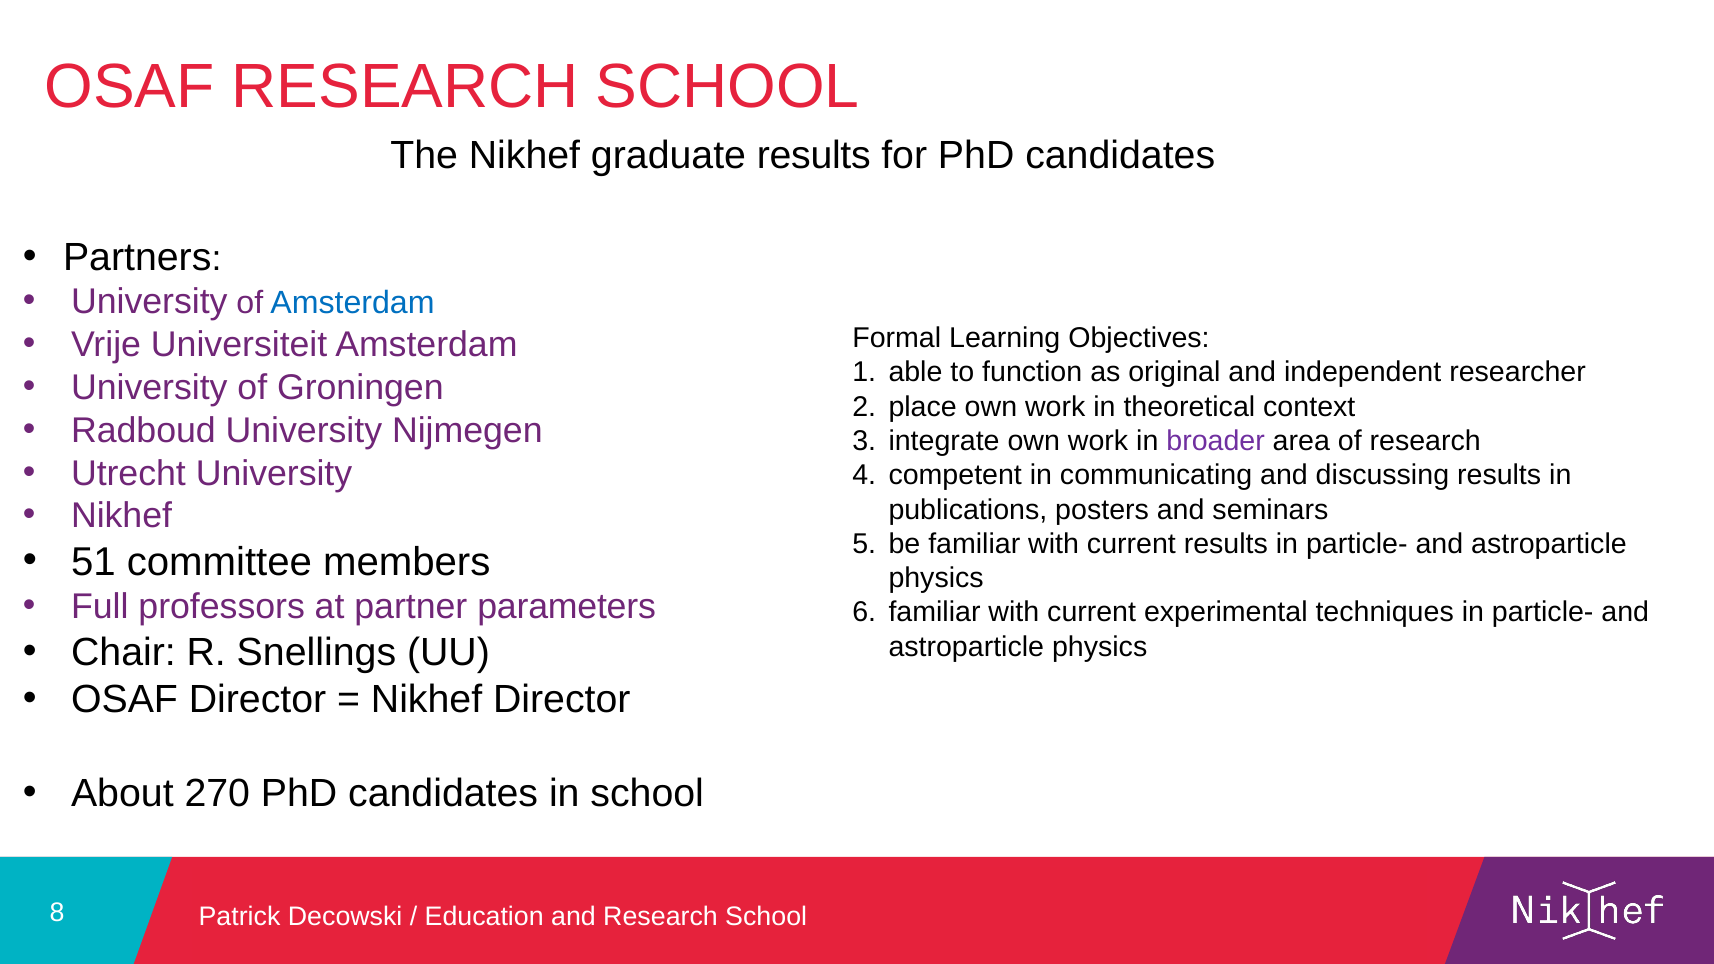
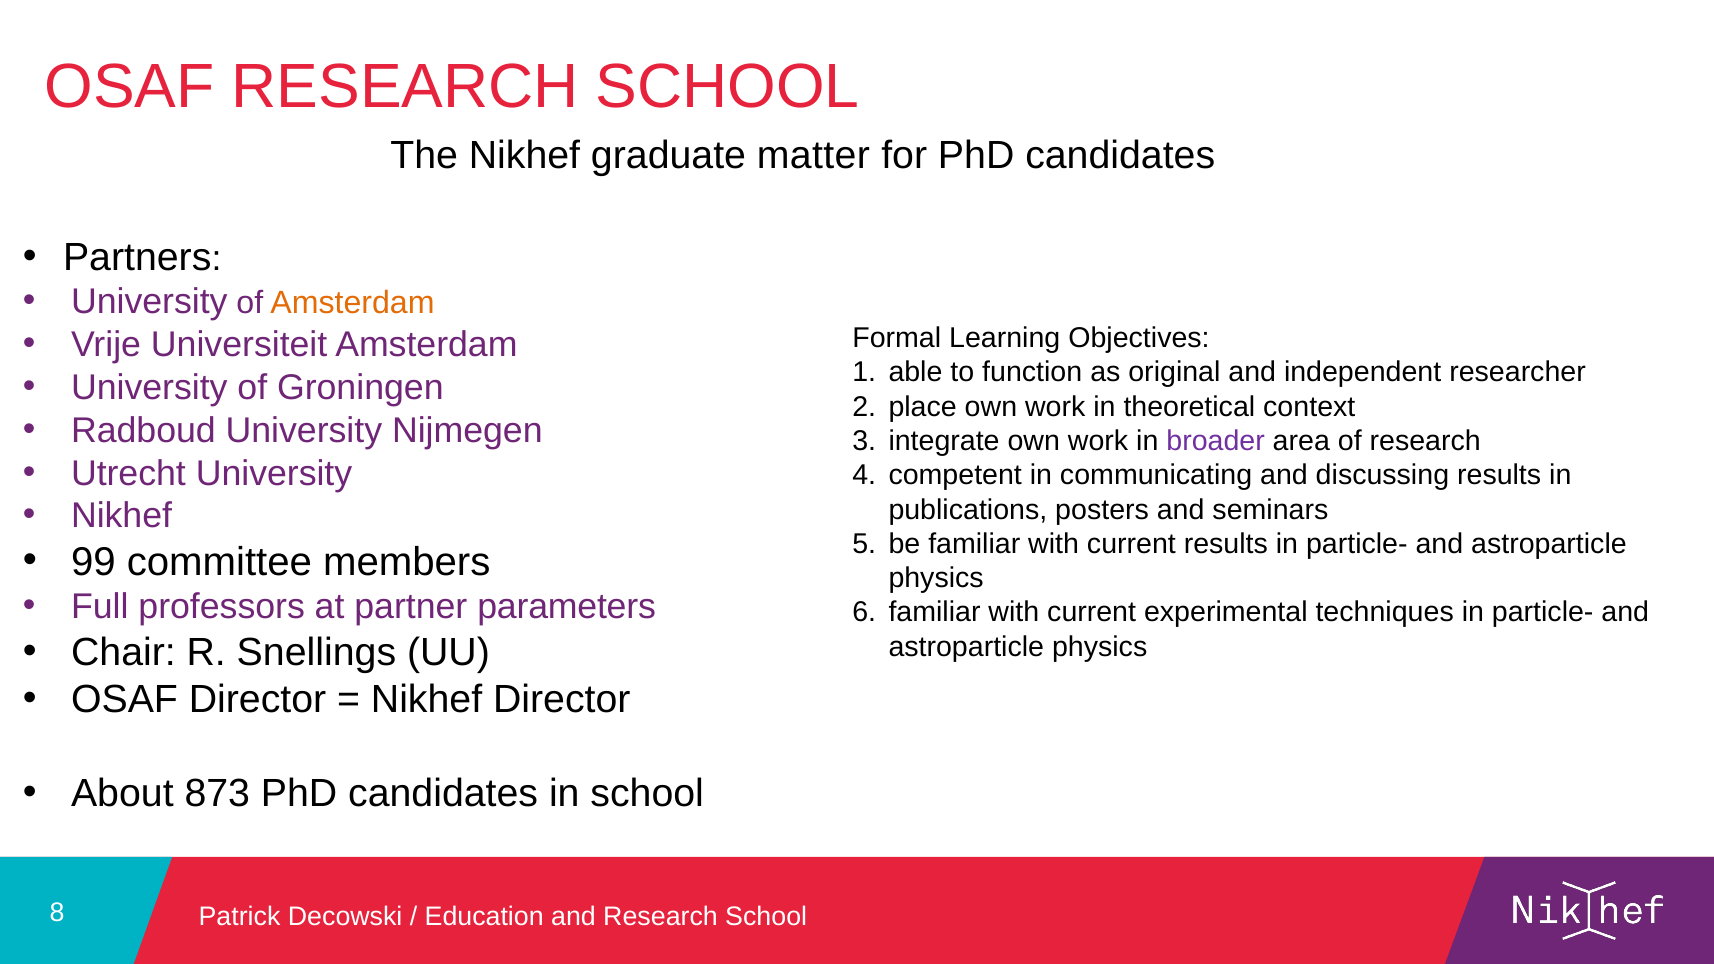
graduate results: results -> matter
Amsterdam at (353, 303) colour: blue -> orange
51: 51 -> 99
270: 270 -> 873
